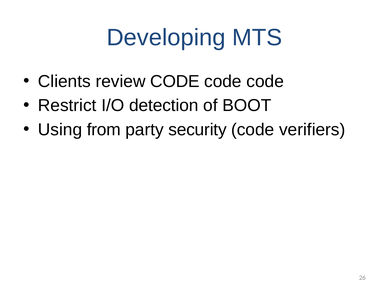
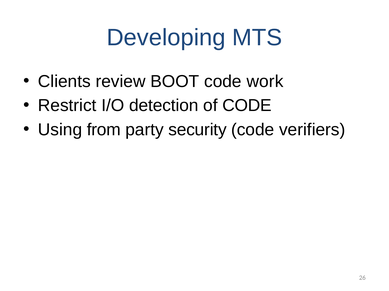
review CODE: CODE -> BOOT
code at (265, 82): code -> work
of BOOT: BOOT -> CODE
